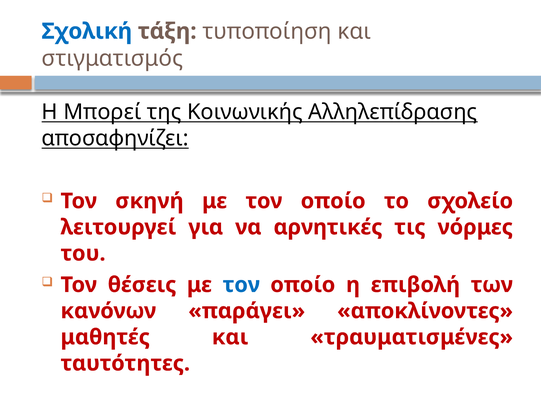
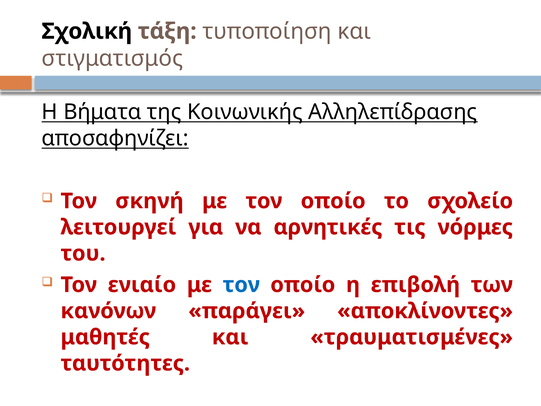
Σχολική colour: blue -> black
Μπορεί: Μπορεί -> Βήματα
θέσεις: θέσεις -> ενιαίο
